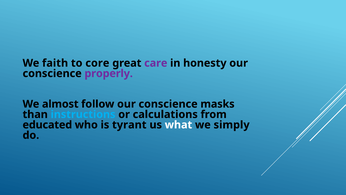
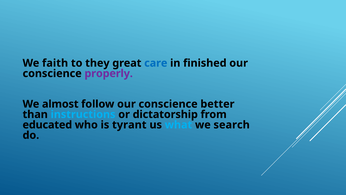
core: core -> they
care colour: purple -> blue
honesty: honesty -> finished
masks: masks -> better
calculations: calculations -> dictatorship
what colour: white -> light blue
simply: simply -> search
